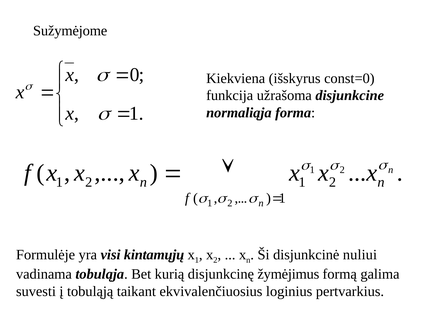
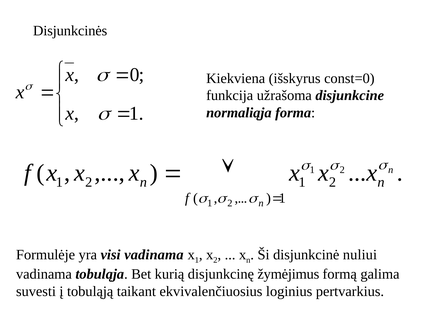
Sužymėjome: Sužymėjome -> Disjunkcinės
visi kintamųjų: kintamųjų -> vadinama
